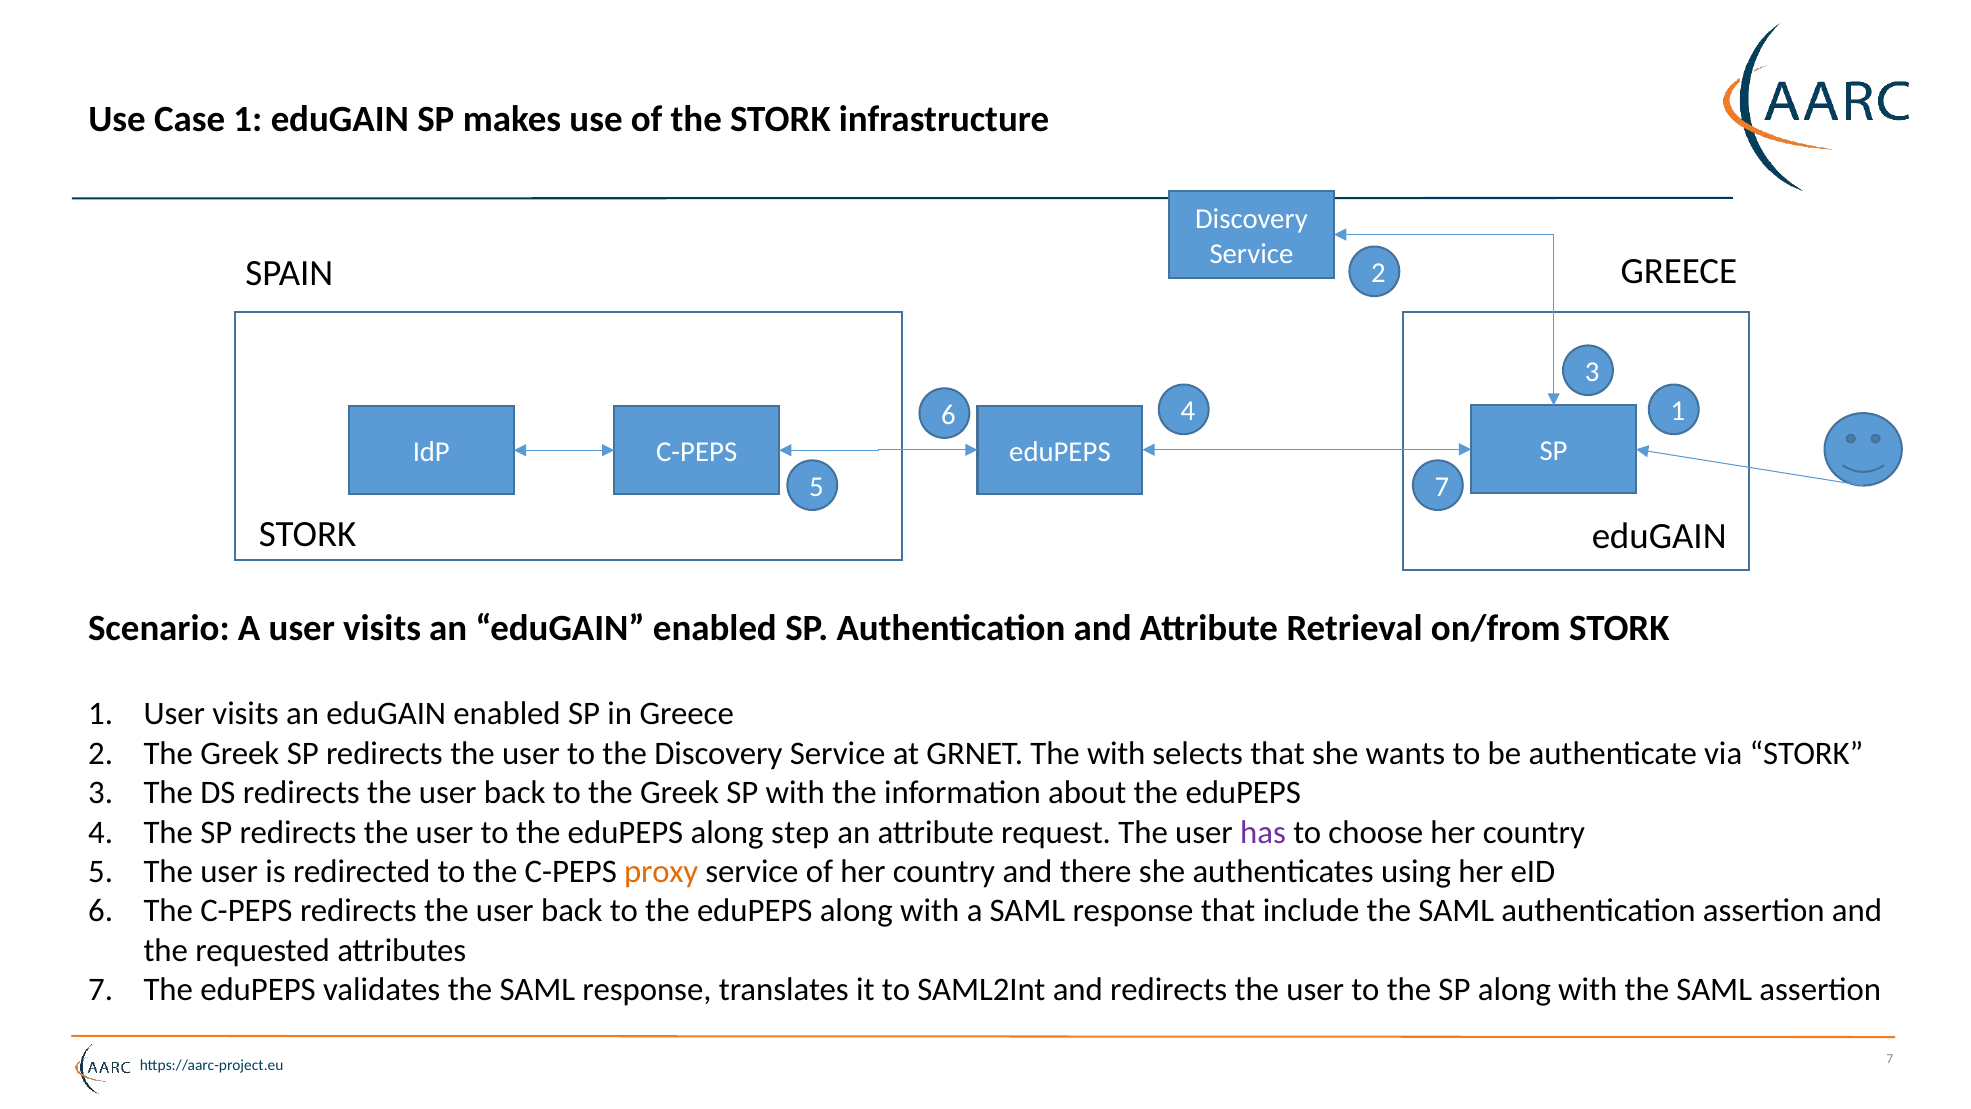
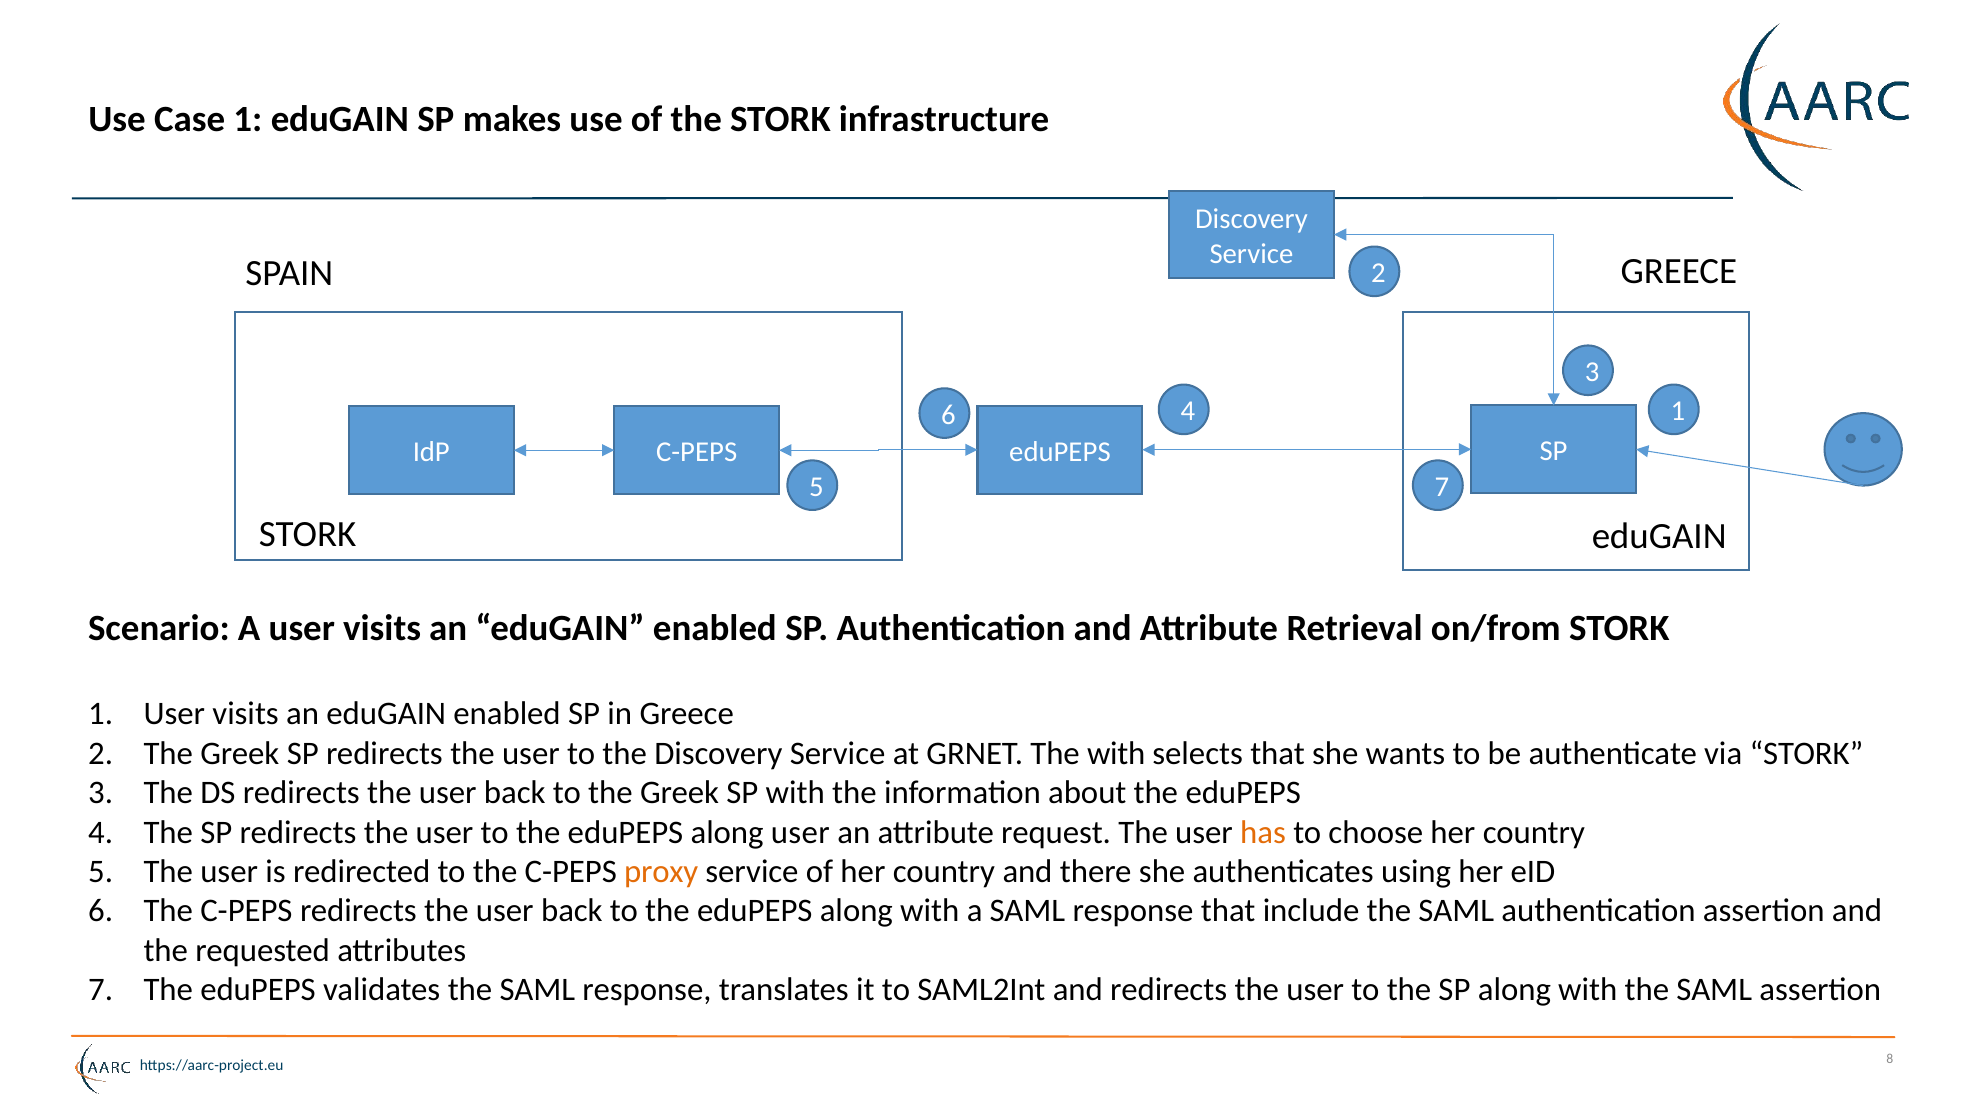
along step: step -> user
has colour: purple -> orange
7 at (1890, 1059): 7 -> 8
